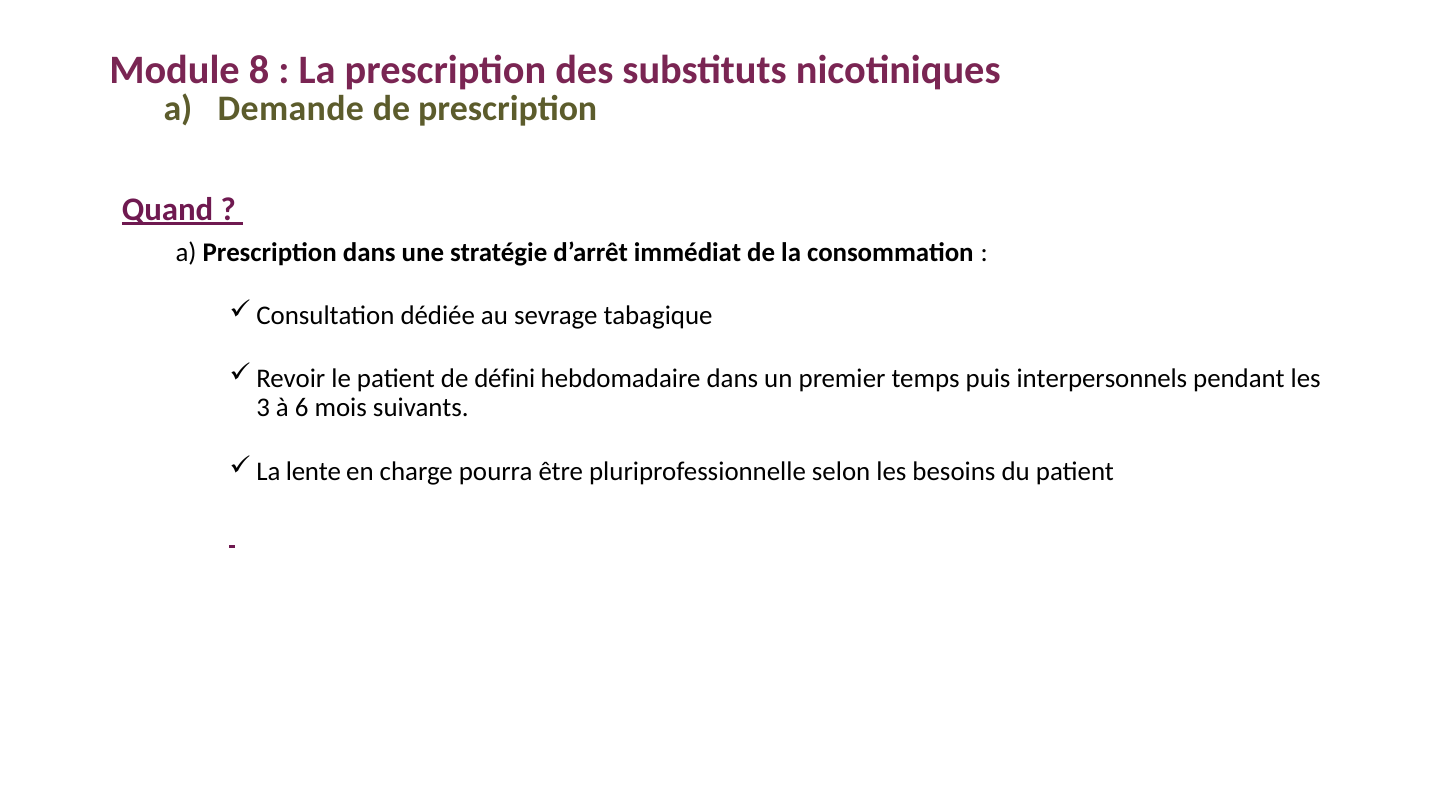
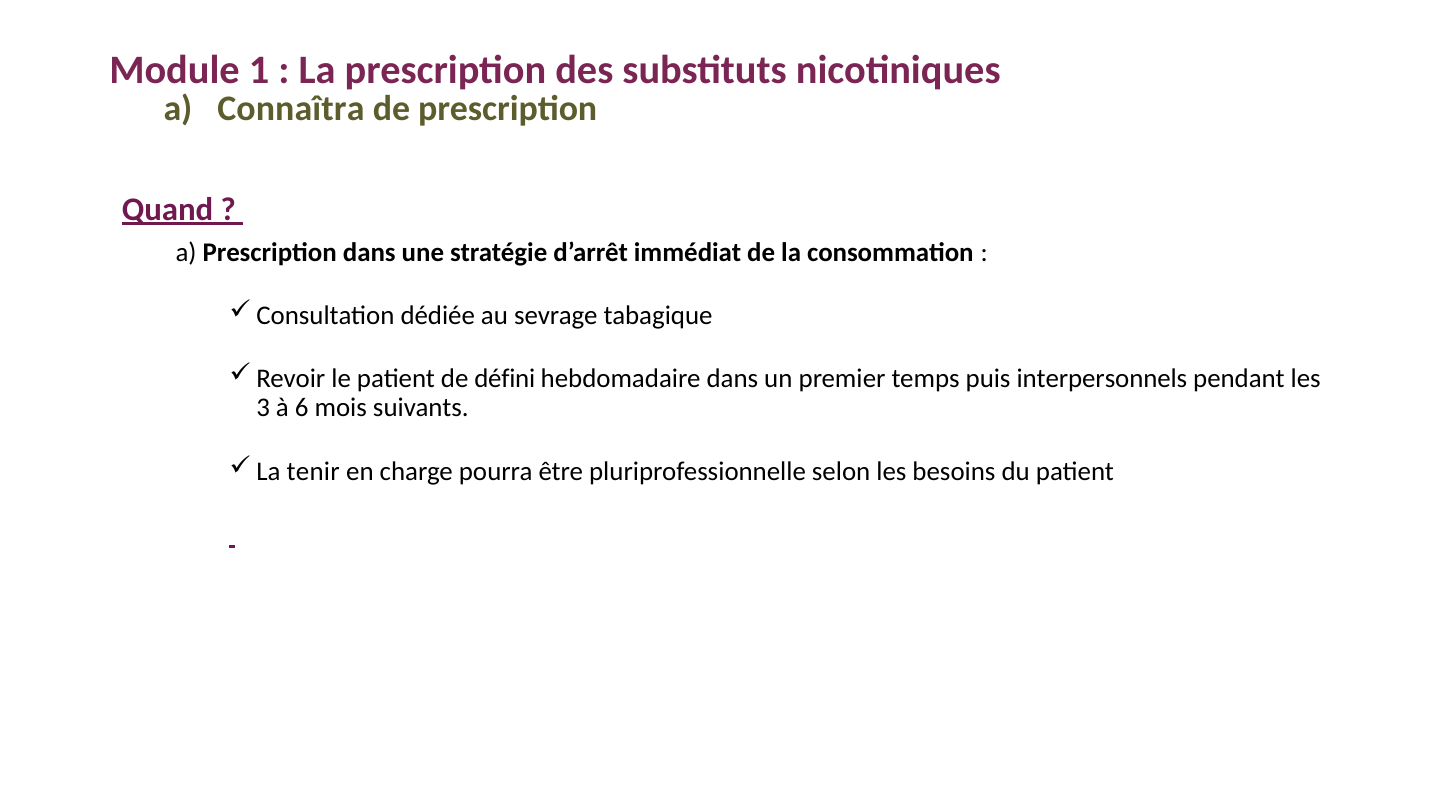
8: 8 -> 1
Demande: Demande -> Connaîtra
lente: lente -> tenir
